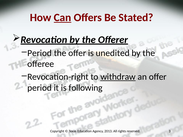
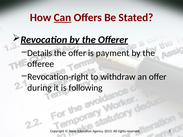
Period at (40, 53): Period -> Details
unedited: unedited -> payment
withdraw underline: present -> none
period at (40, 88): period -> during
